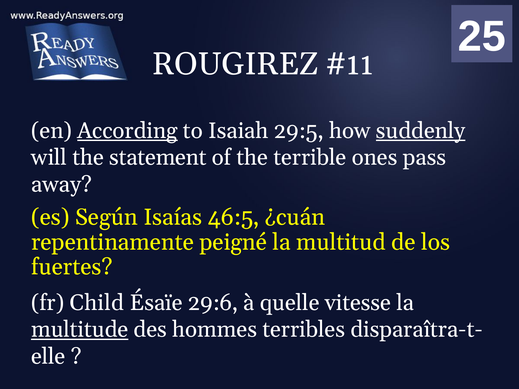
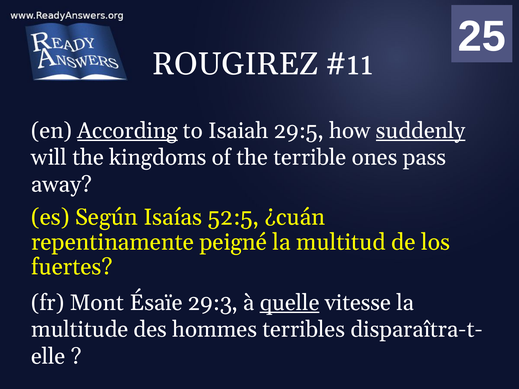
statement: statement -> kingdoms
46:5: 46:5 -> 52:5
Child: Child -> Mont
29:6: 29:6 -> 29:3
quelle underline: none -> present
multitude underline: present -> none
